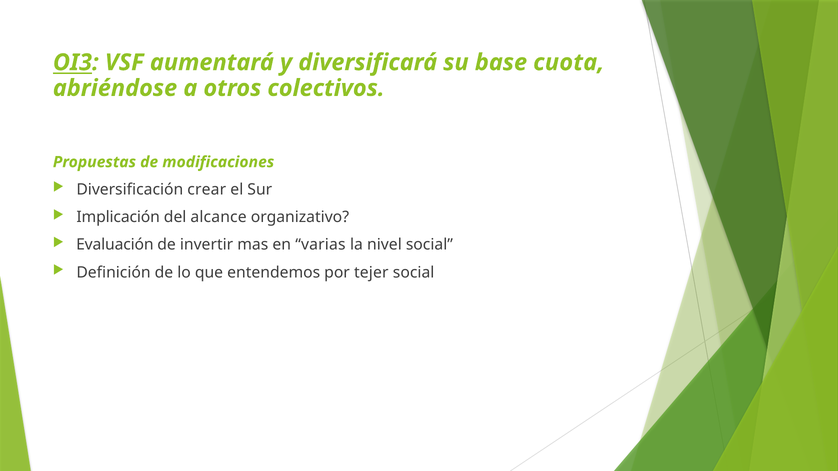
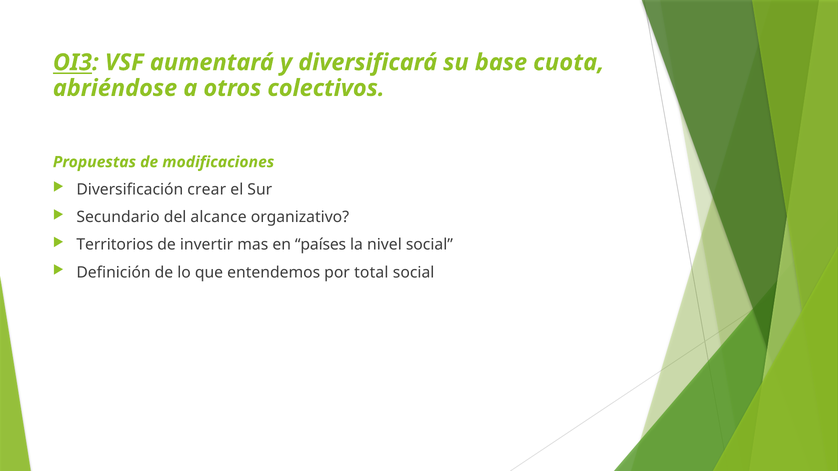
Implicación: Implicación -> Secundario
Evaluación: Evaluación -> Territorios
varias: varias -> países
tejer: tejer -> total
